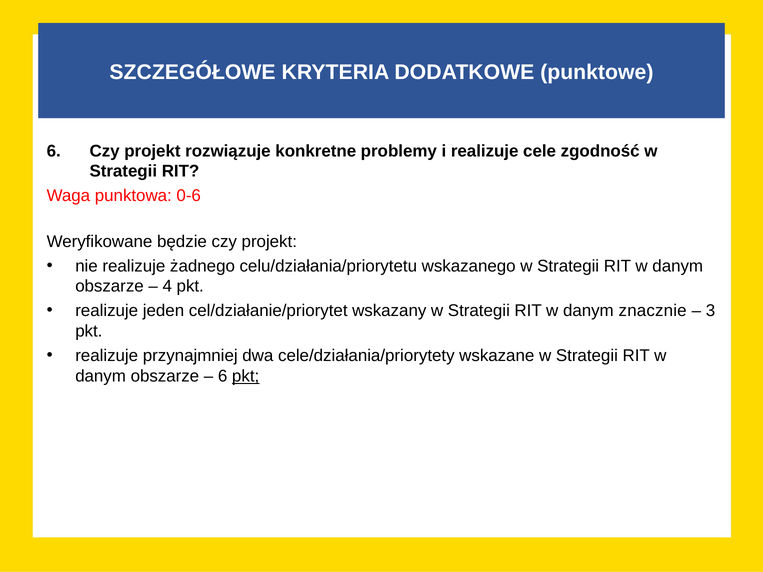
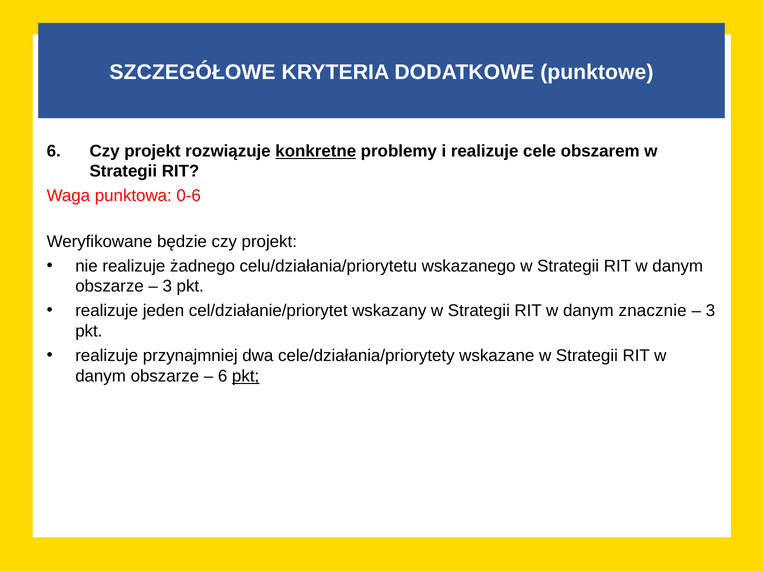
konkretne underline: none -> present
zgodność: zgodność -> obszarem
4 at (167, 286): 4 -> 3
